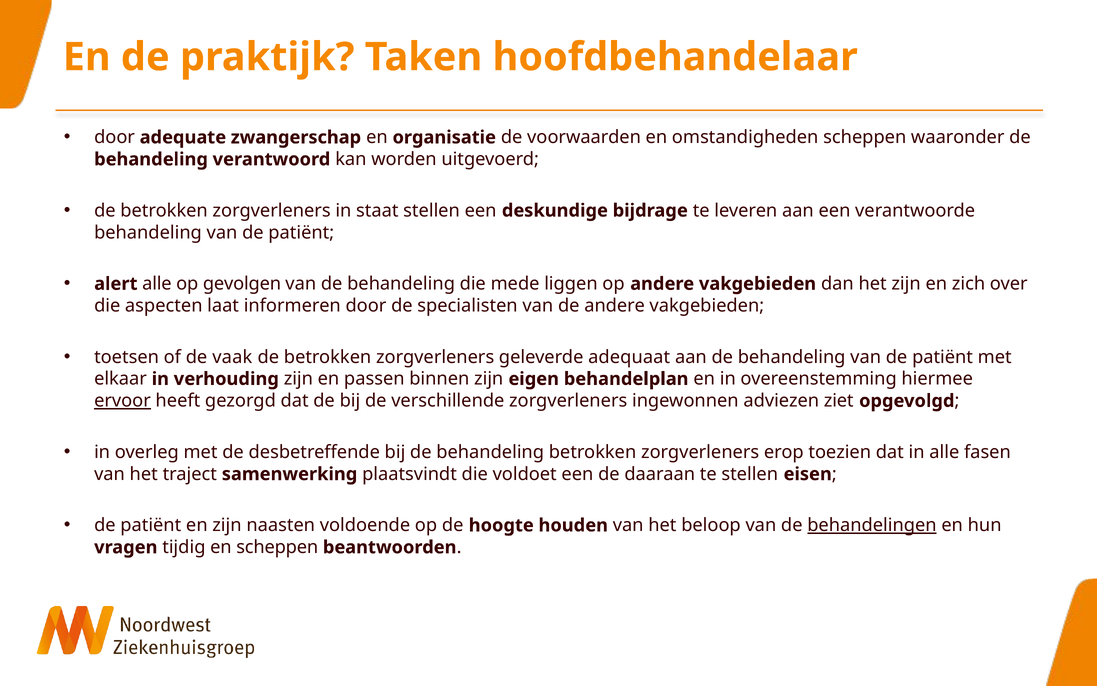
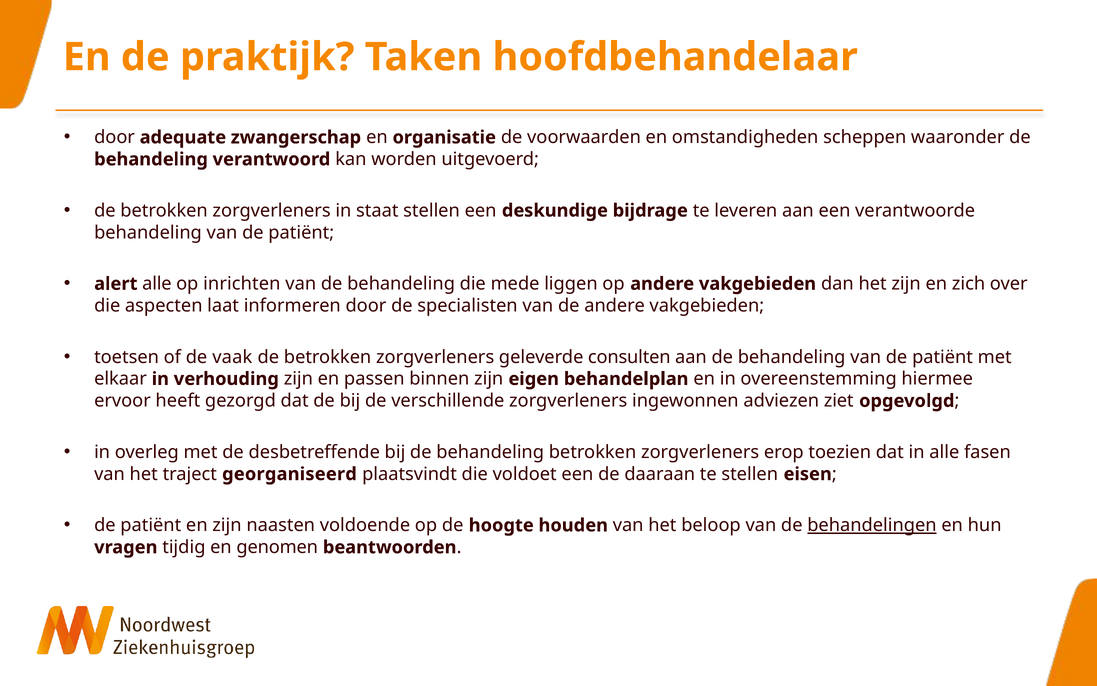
gevolgen: gevolgen -> inrichten
adequaat: adequaat -> consulten
ervoor underline: present -> none
samenwerking: samenwerking -> georganiseerd
en scheppen: scheppen -> genomen
